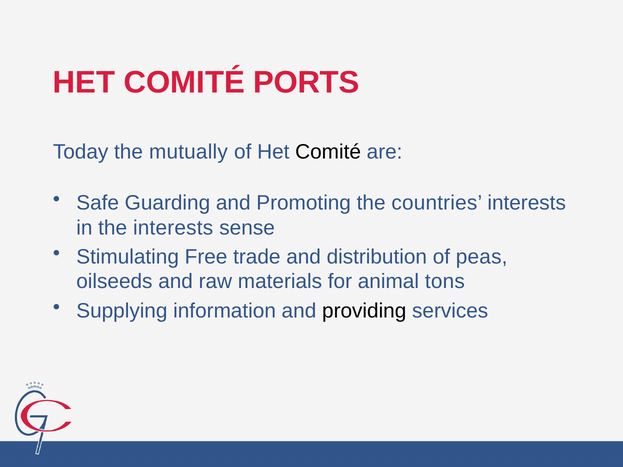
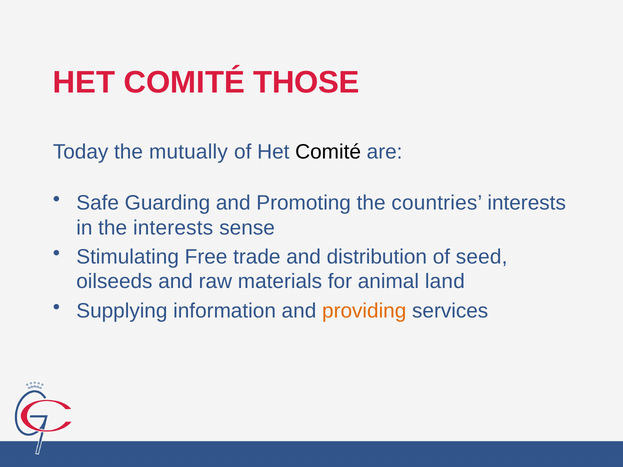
PORTS: PORTS -> THOSE
peas: peas -> seed
tons: tons -> land
providing colour: black -> orange
